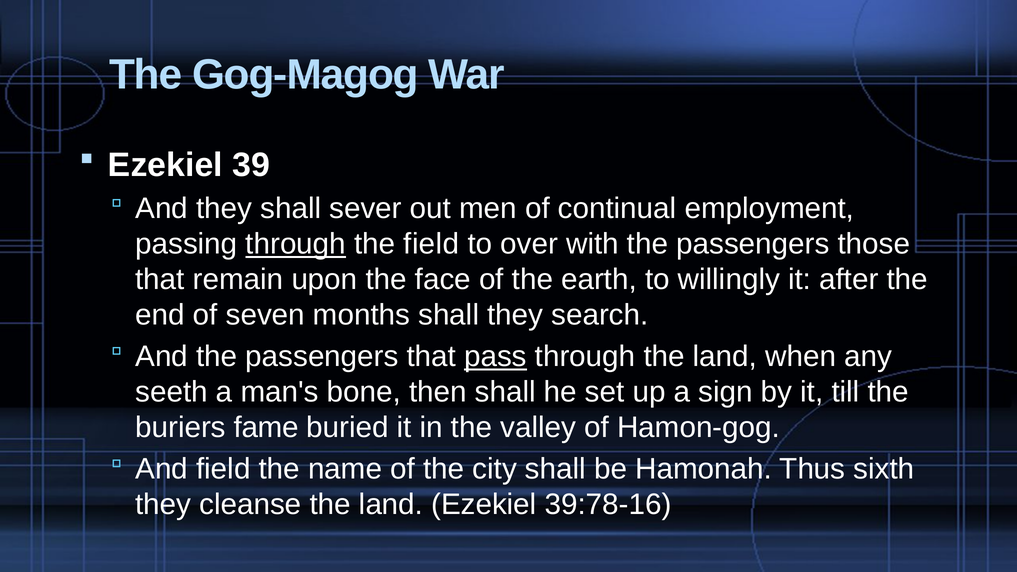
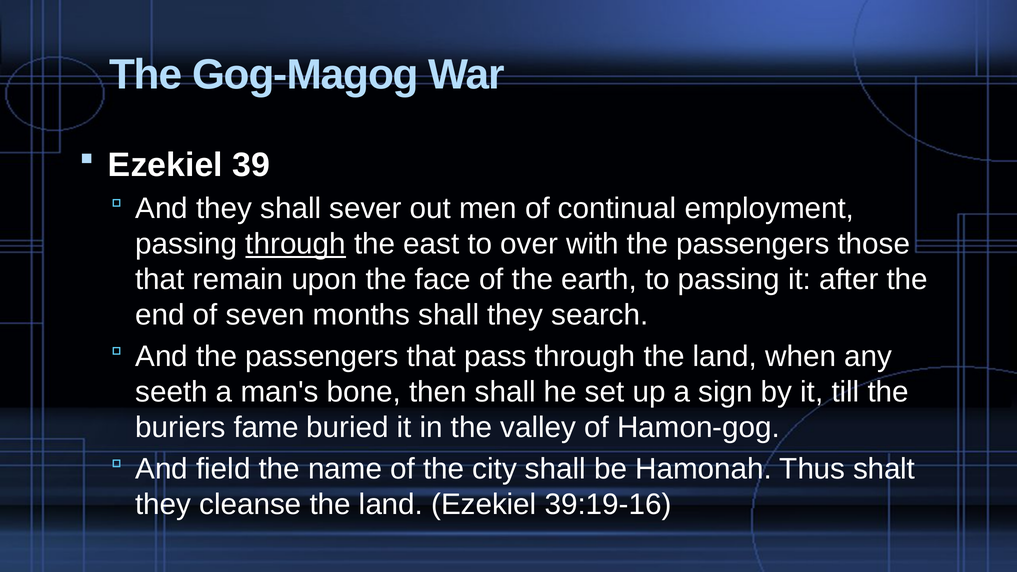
the field: field -> east
to willingly: willingly -> passing
pass underline: present -> none
sixth: sixth -> shalt
39:78-16: 39:78-16 -> 39:19-16
